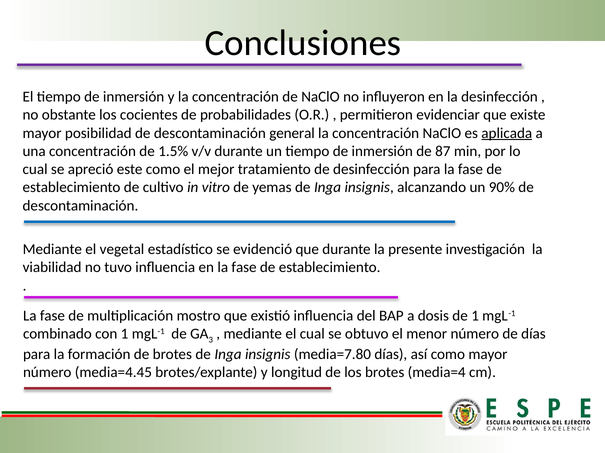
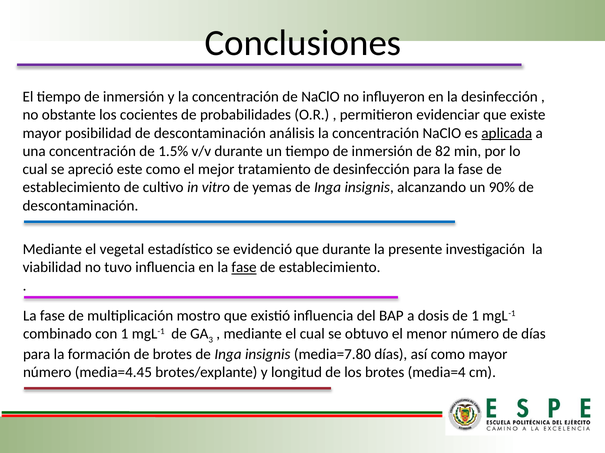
general: general -> análisis
87: 87 -> 82
fase at (244, 268) underline: none -> present
